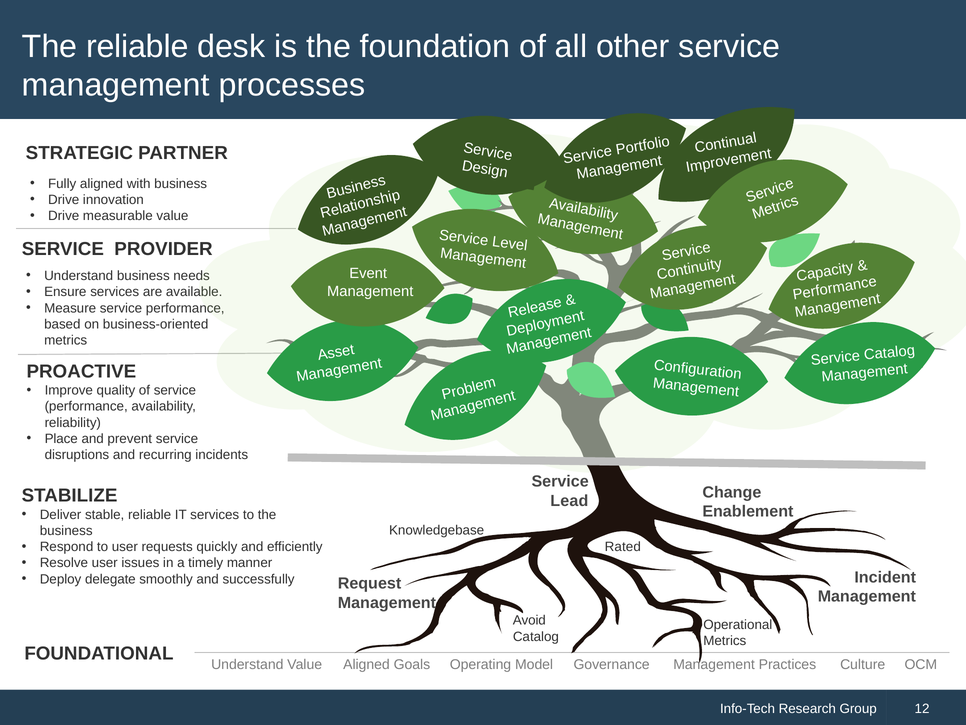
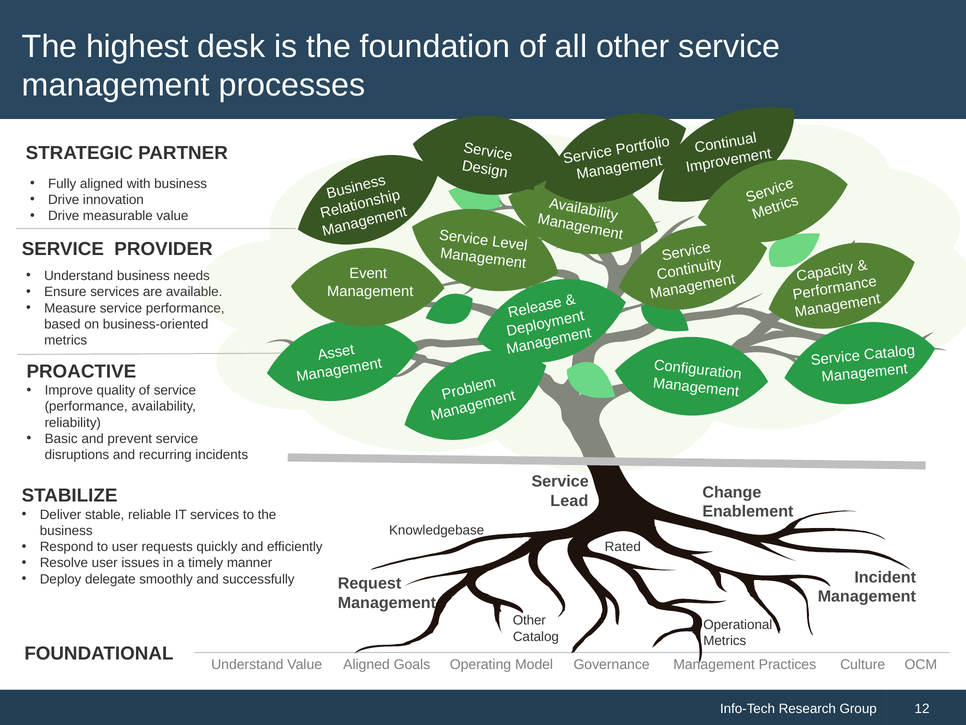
The reliable: reliable -> highest
Place: Place -> Basic
Avoid at (529, 620): Avoid -> Other
